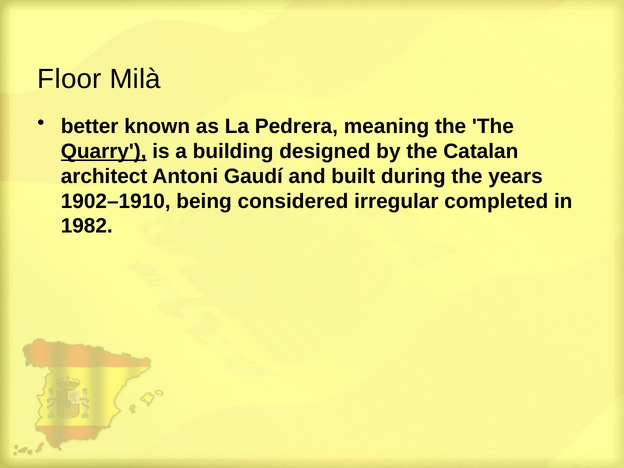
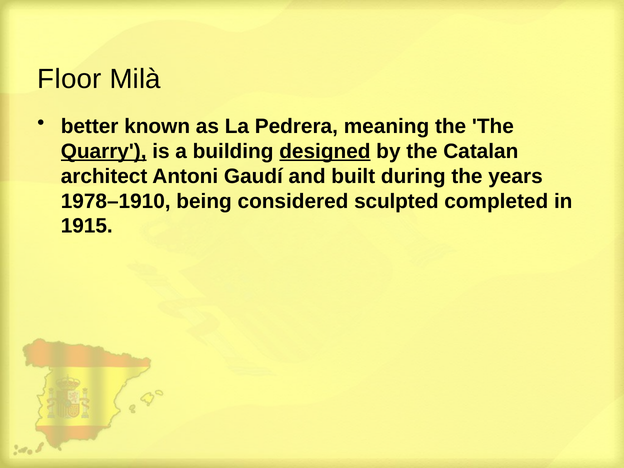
designed underline: none -> present
1902–1910: 1902–1910 -> 1978–1910
irregular: irregular -> sculpted
1982: 1982 -> 1915
